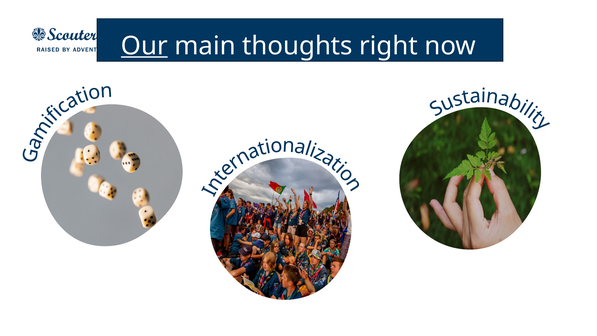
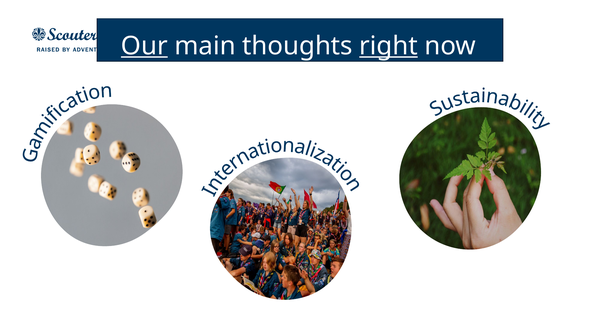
right underline: none -> present
